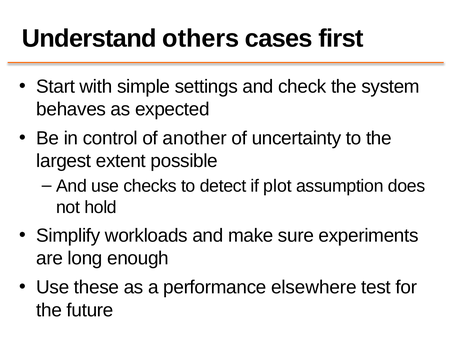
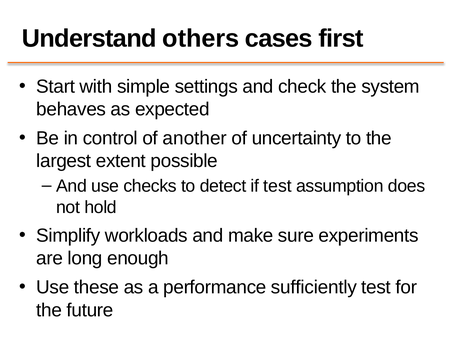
if plot: plot -> test
elsewhere: elsewhere -> sufficiently
